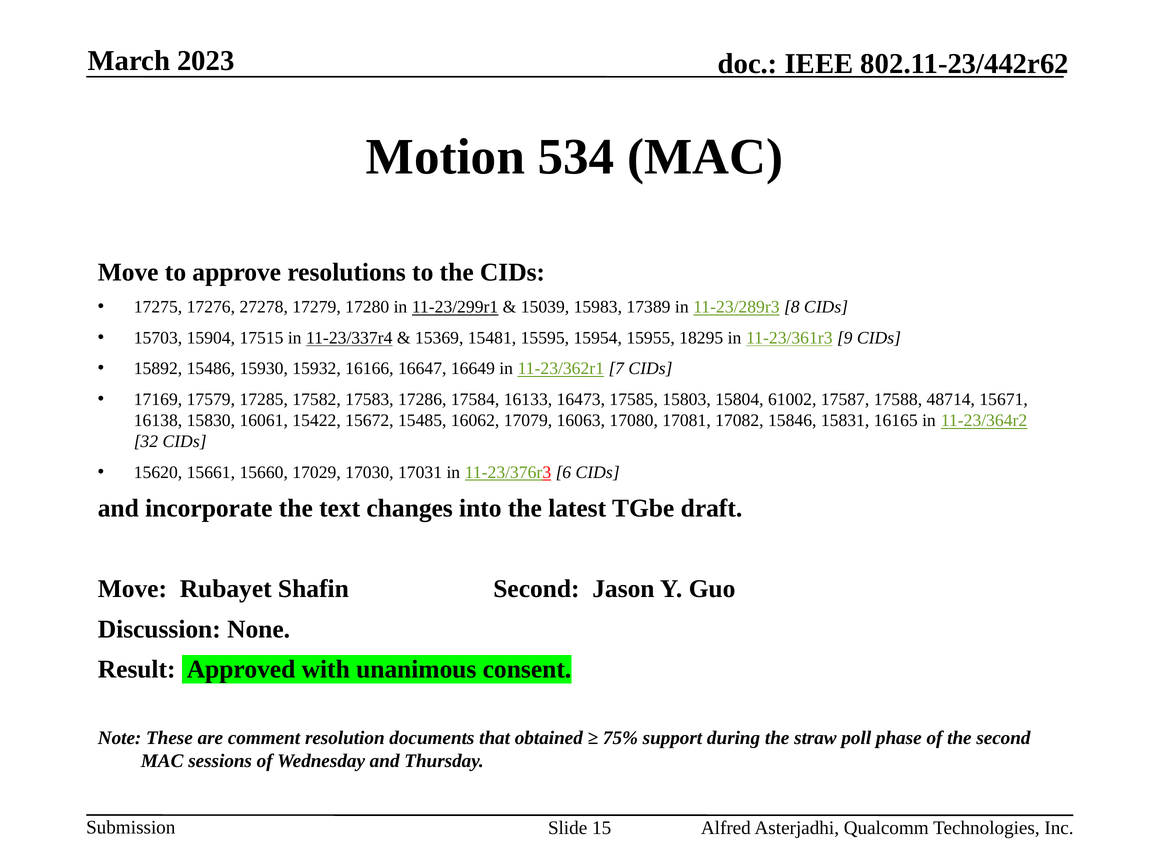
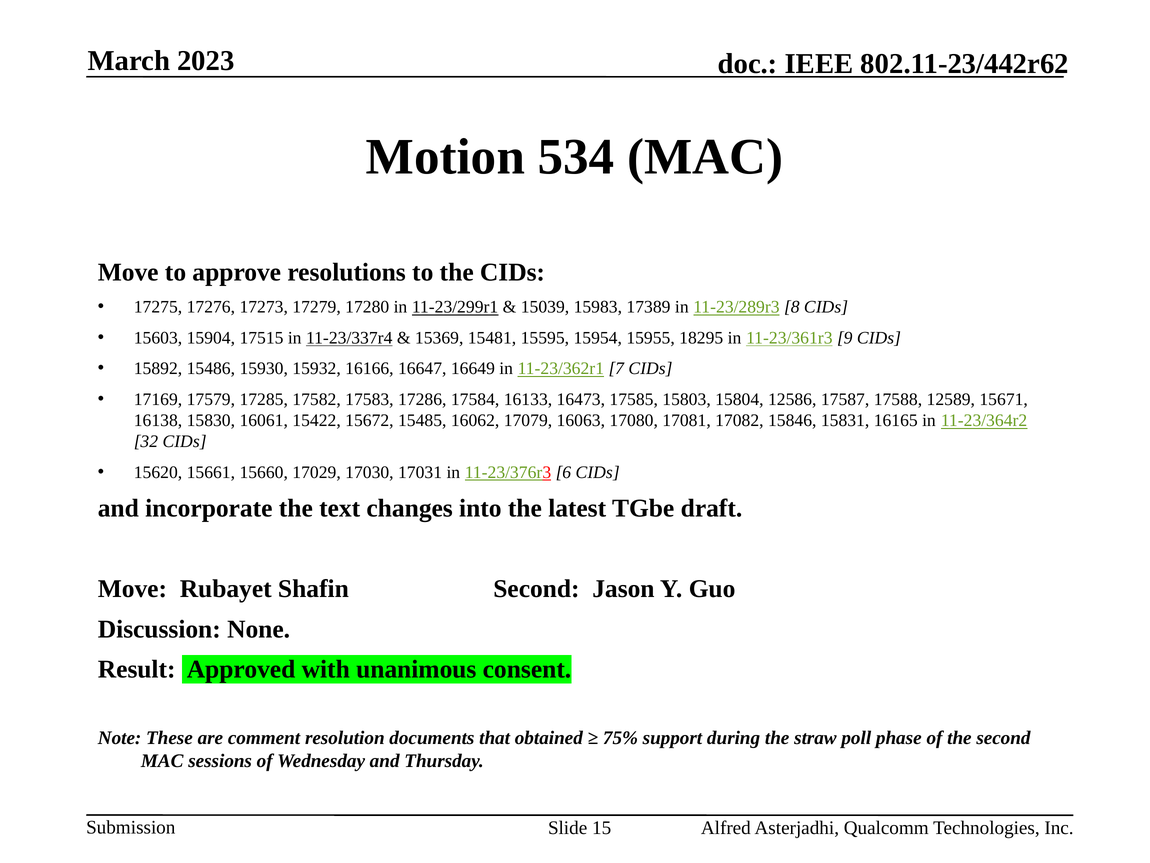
27278: 27278 -> 17273
15703: 15703 -> 15603
61002: 61002 -> 12586
48714: 48714 -> 12589
